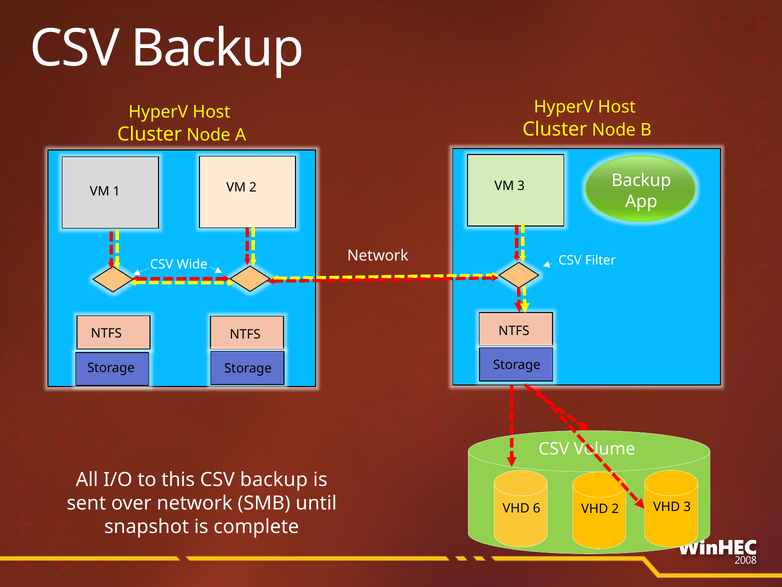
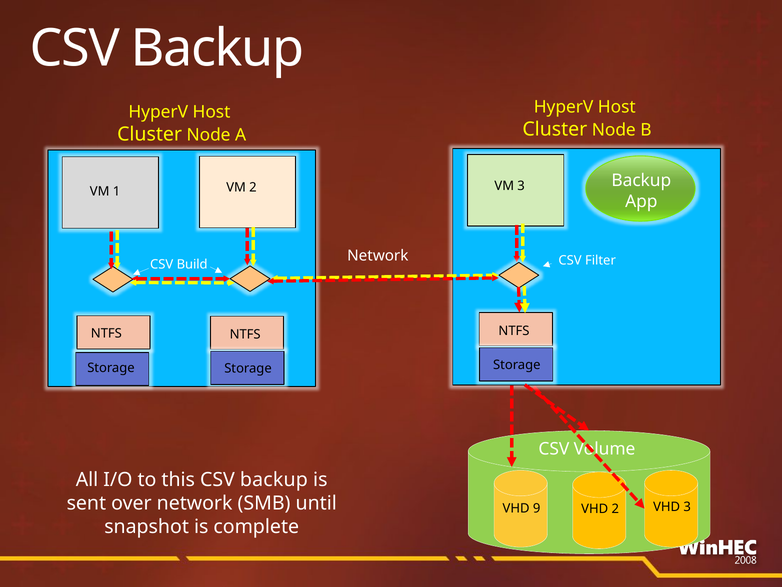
Wide: Wide -> Build
6: 6 -> 9
